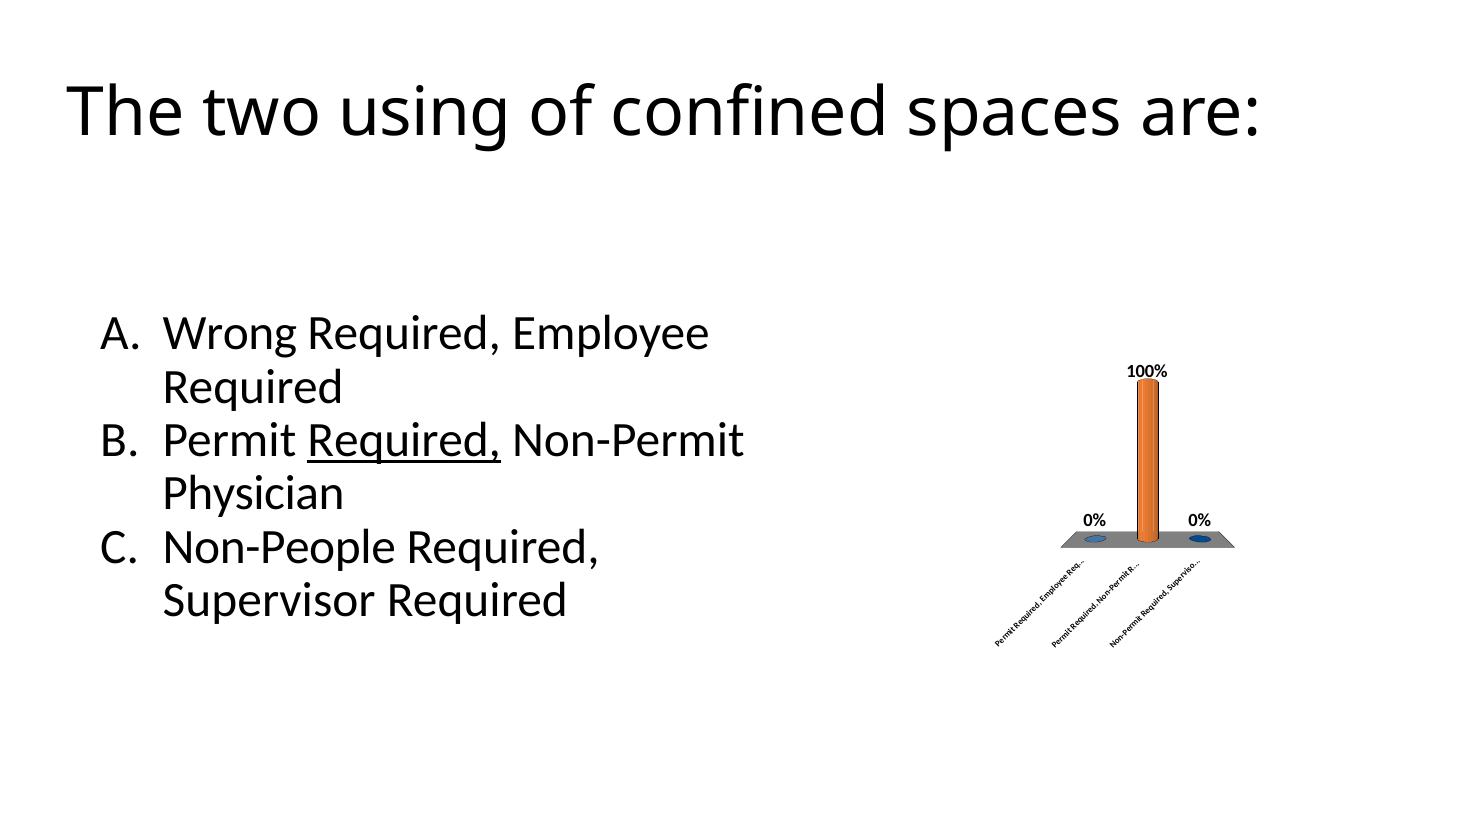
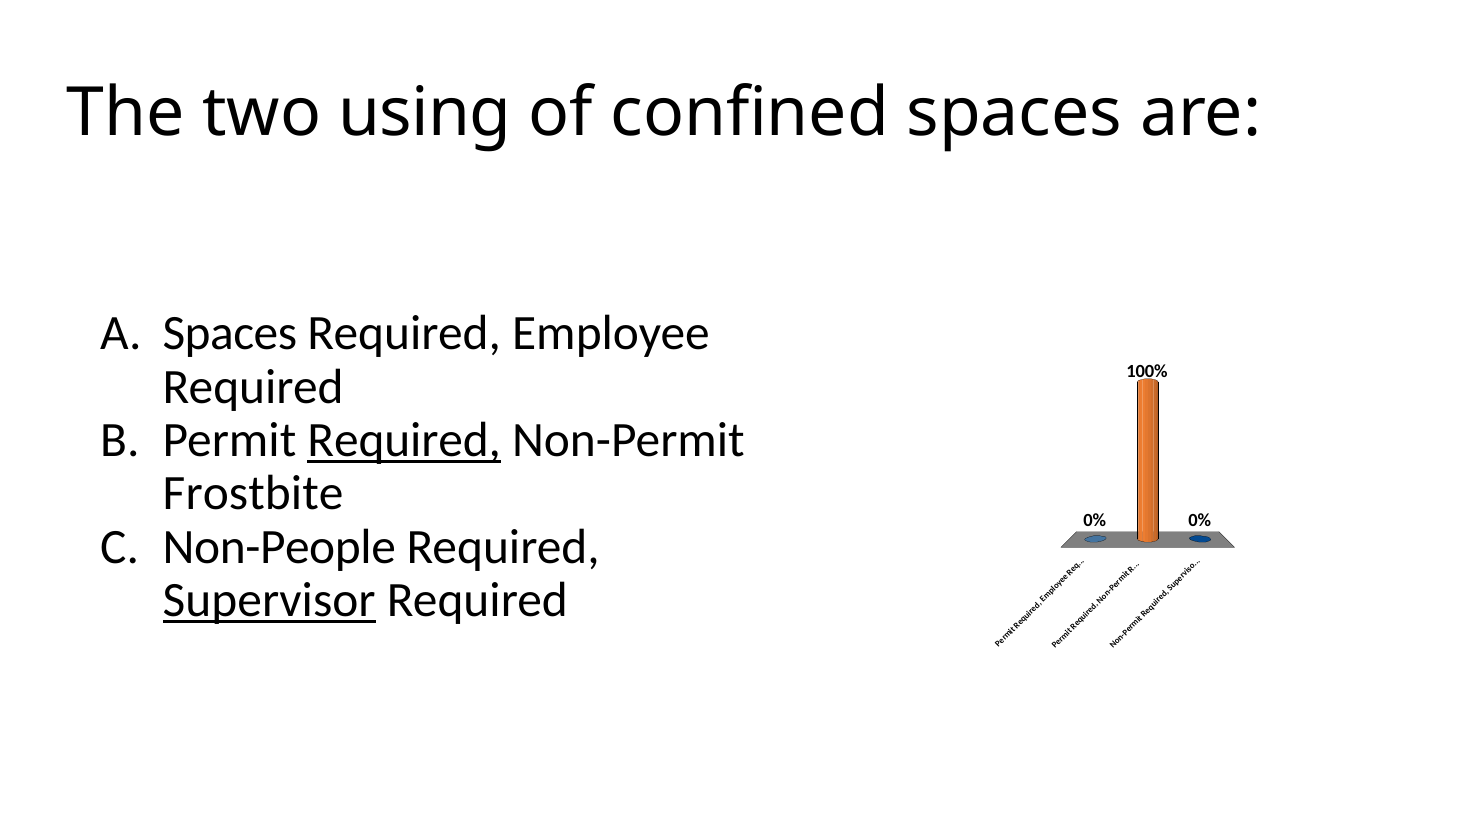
Wrong at (230, 333): Wrong -> Spaces
Physician: Physician -> Frostbite
Supervisor underline: none -> present
